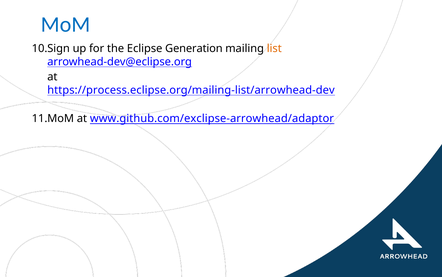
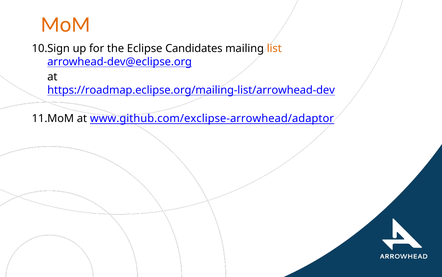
MoM colour: blue -> orange
Generation: Generation -> Candidates
https://process.eclipse.org/mailing-list/arrowhead-dev: https://process.eclipse.org/mailing-list/arrowhead-dev -> https://roadmap.eclipse.org/mailing-list/arrowhead-dev
